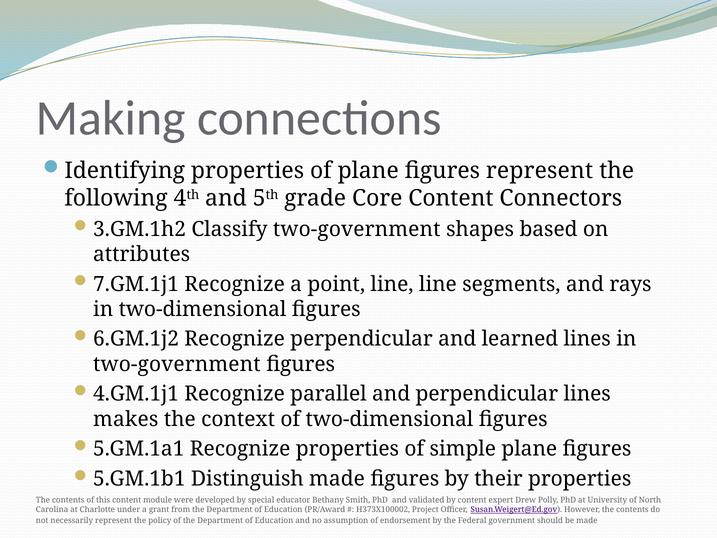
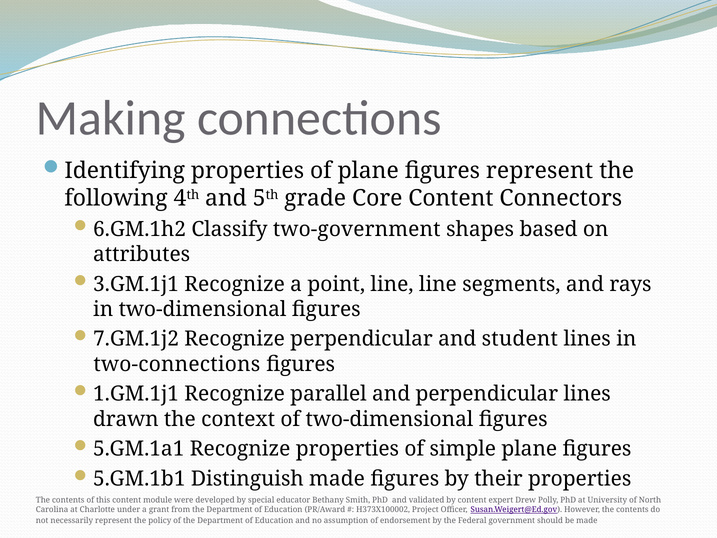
3.GM.1h2: 3.GM.1h2 -> 6.GM.1h2
7.GM.1j1: 7.GM.1j1 -> 3.GM.1j1
6.GM.1j2: 6.GM.1j2 -> 7.GM.1j2
learned: learned -> student
two-government at (177, 364): two-government -> two-connections
4.GM.1j1: 4.GM.1j1 -> 1.GM.1j1
makes: makes -> drawn
